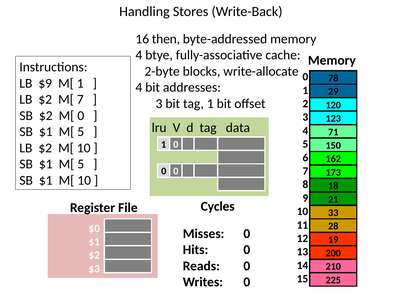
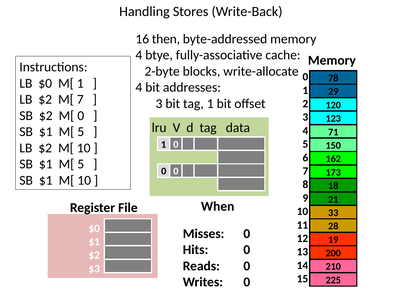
LB $9: $9 -> $0
Cycles: Cycles -> When
